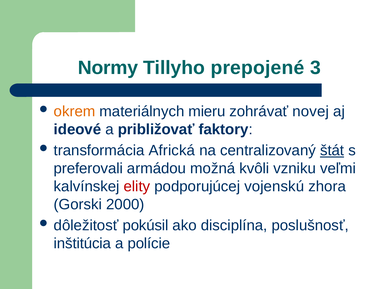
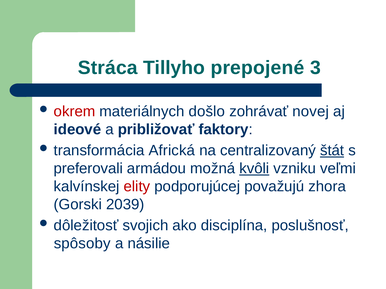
Normy: Normy -> Stráca
okrem colour: orange -> red
mieru: mieru -> došlo
kvôli underline: none -> present
vojenskú: vojenskú -> považujú
2000: 2000 -> 2039
pokúsil: pokúsil -> svojich
inštitúcia: inštitúcia -> spôsoby
polície: polície -> násilie
